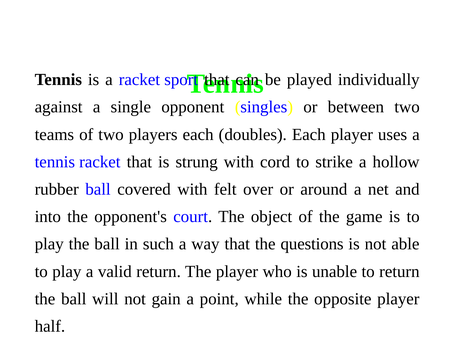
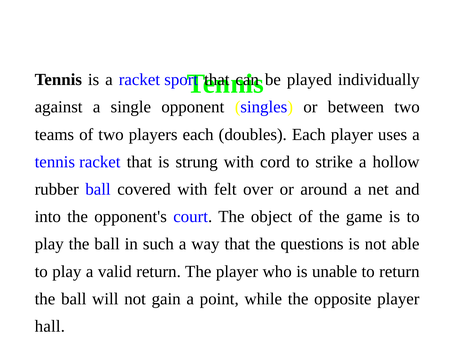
half: half -> hall
